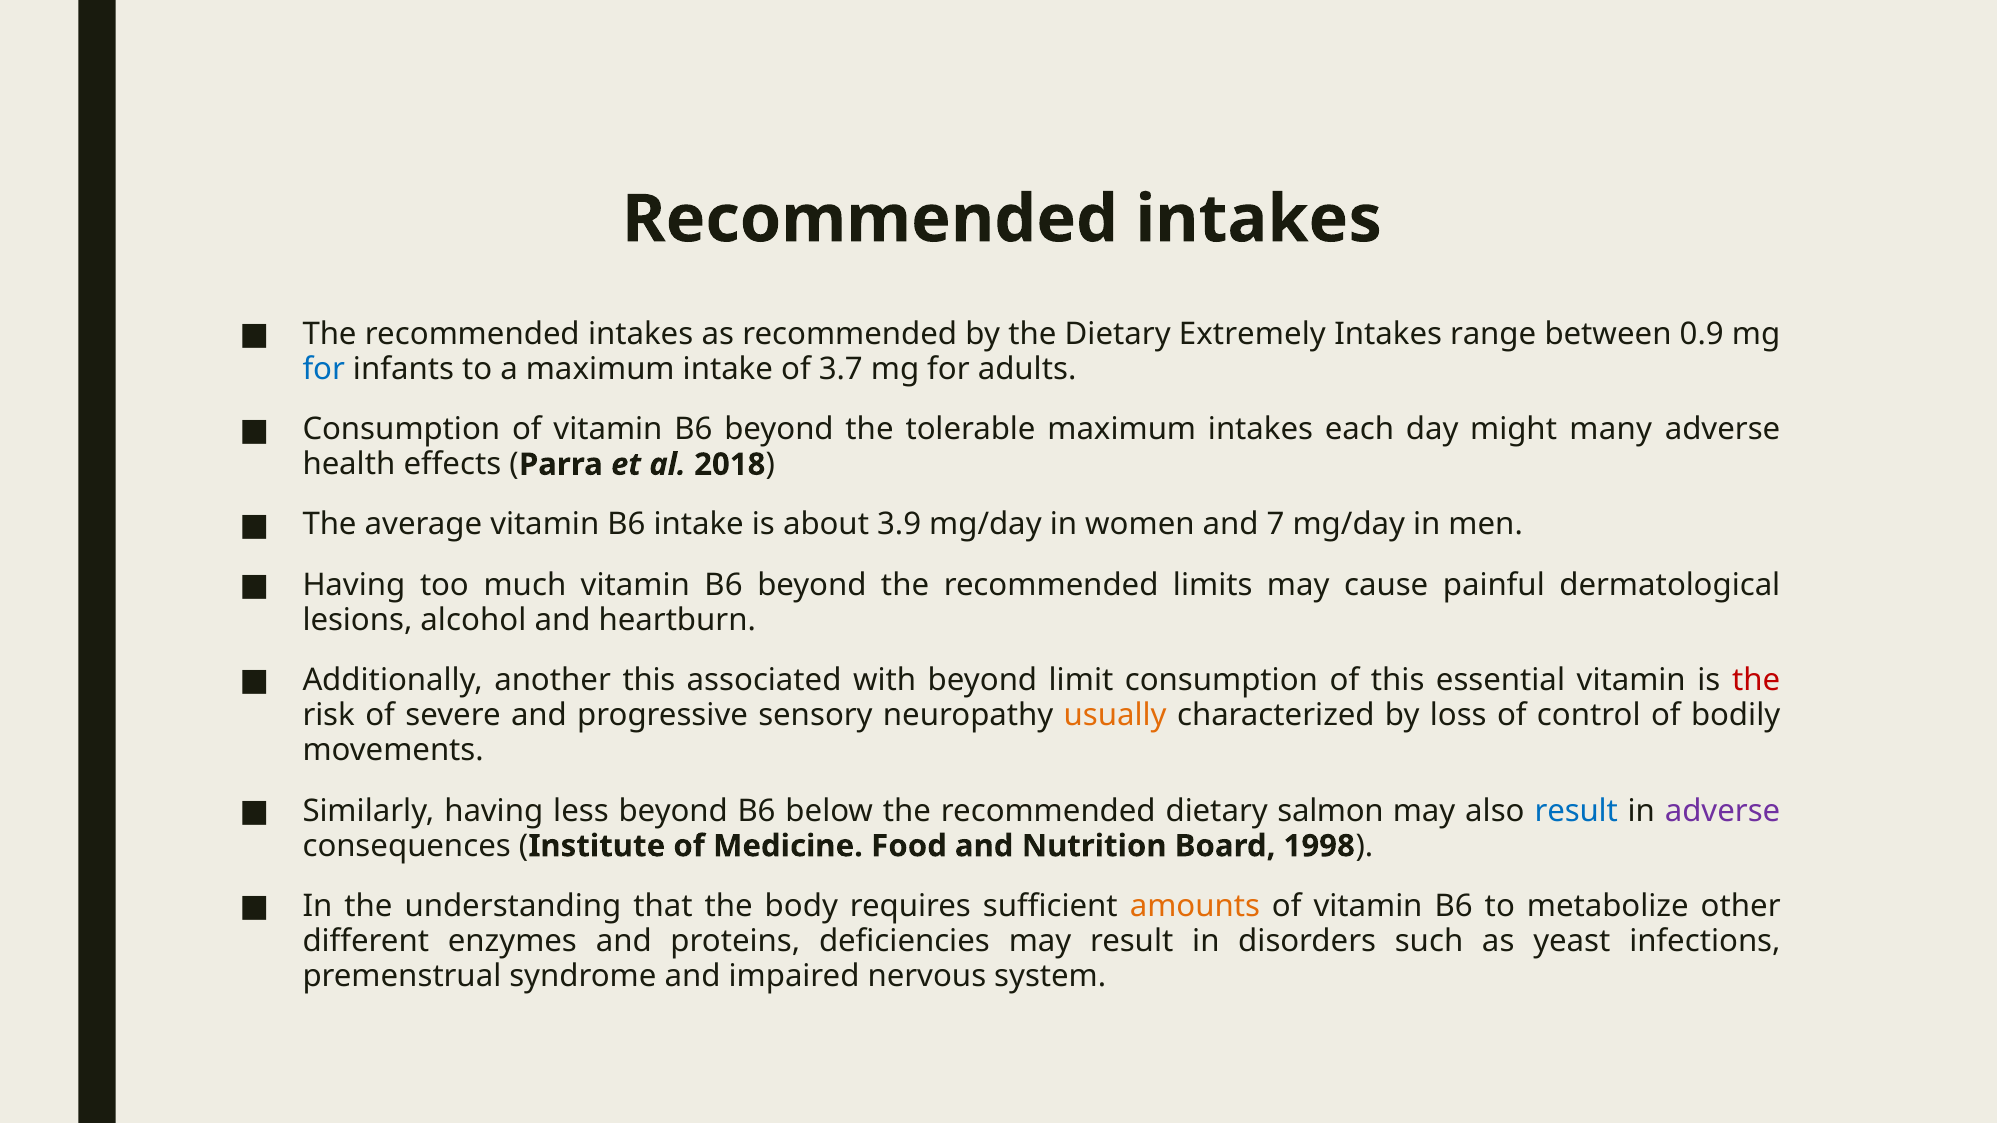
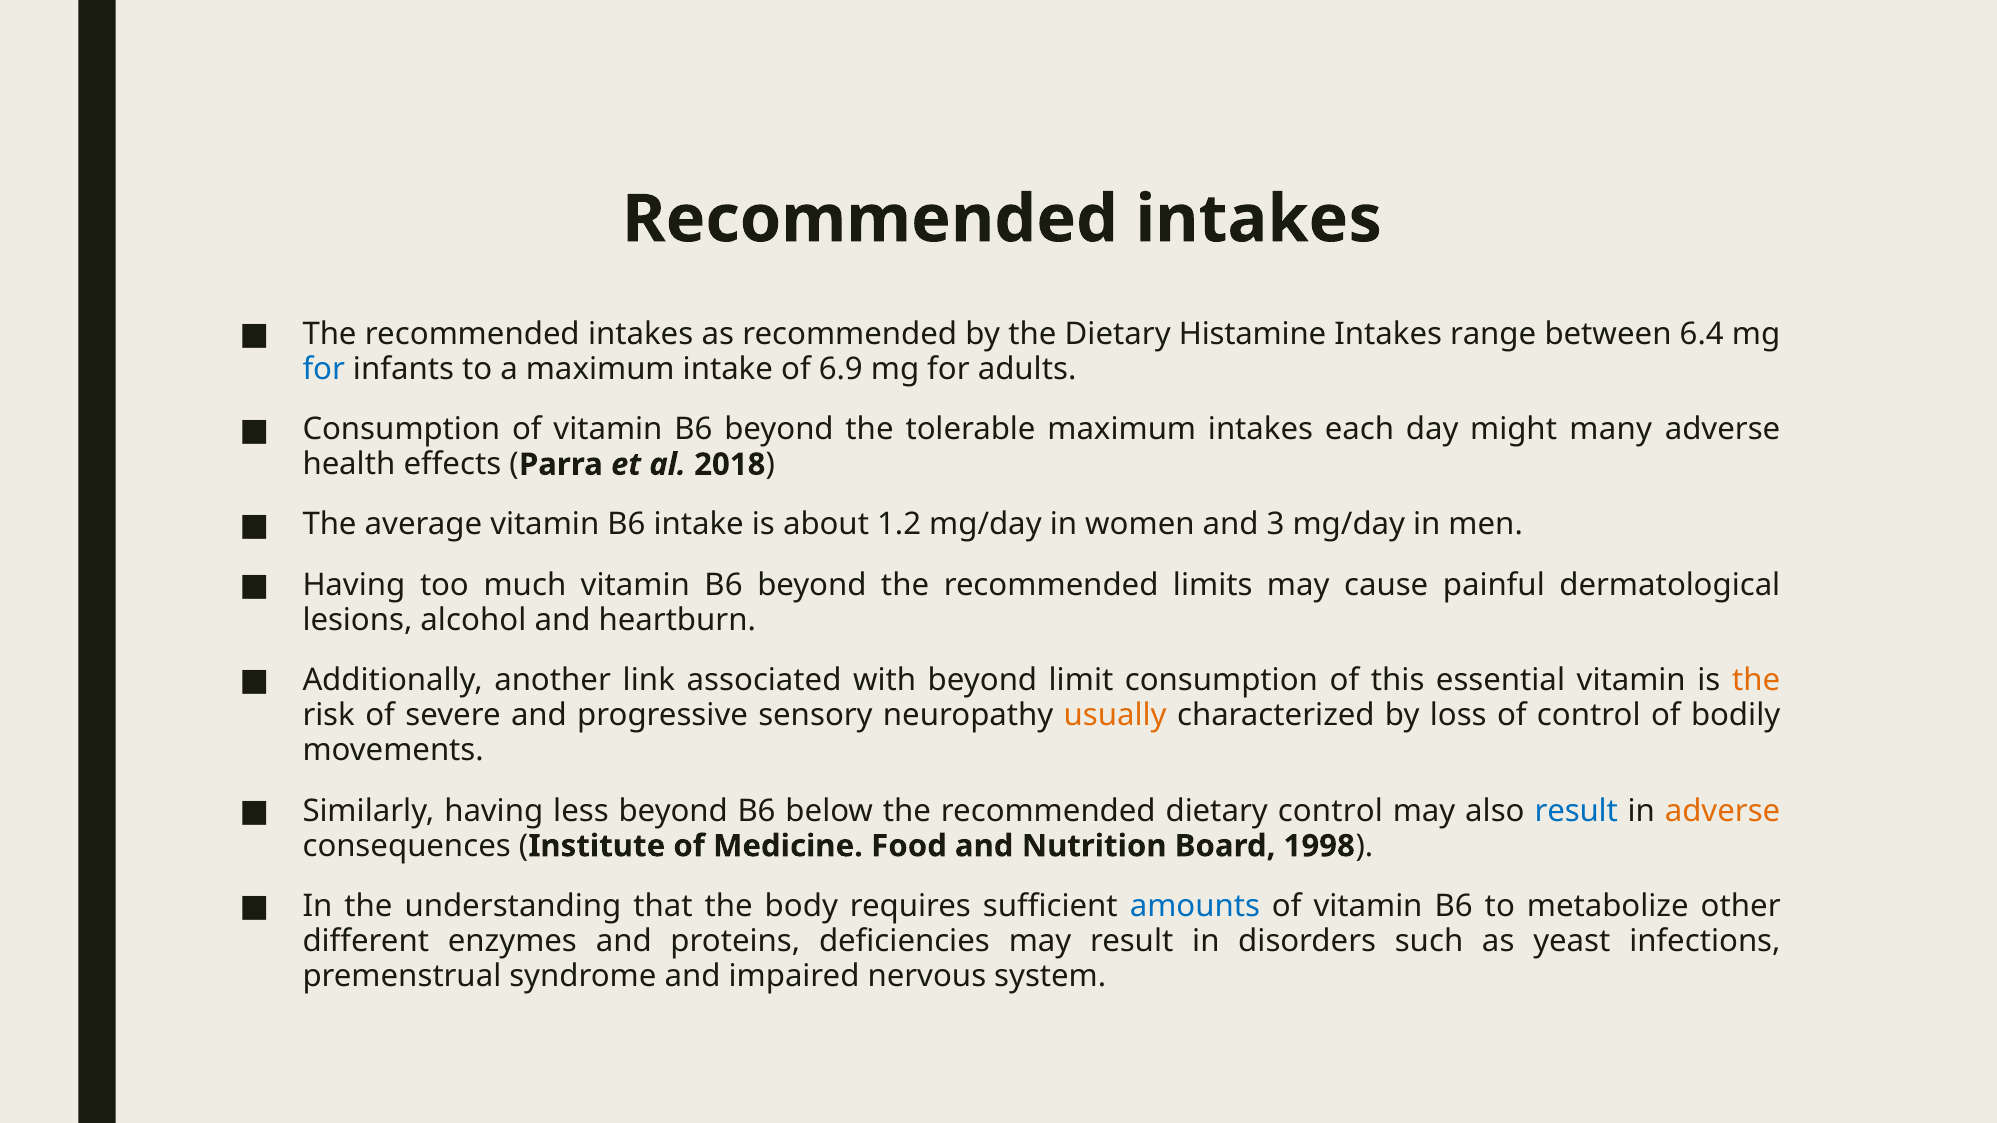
Extremely: Extremely -> Histamine
0.9: 0.9 -> 6.4
3.7: 3.7 -> 6.9
3.9: 3.9 -> 1.2
7: 7 -> 3
another this: this -> link
the at (1756, 680) colour: red -> orange
dietary salmon: salmon -> control
adverse at (1723, 811) colour: purple -> orange
amounts colour: orange -> blue
